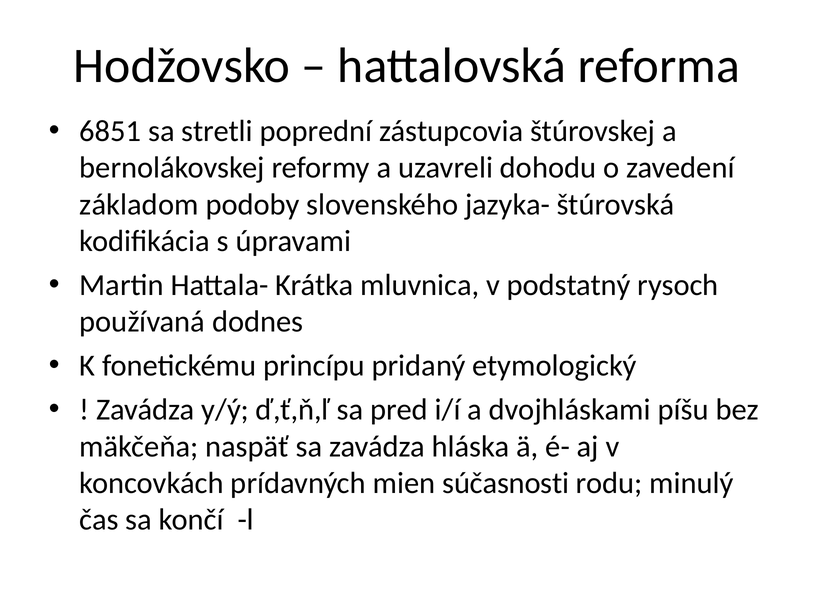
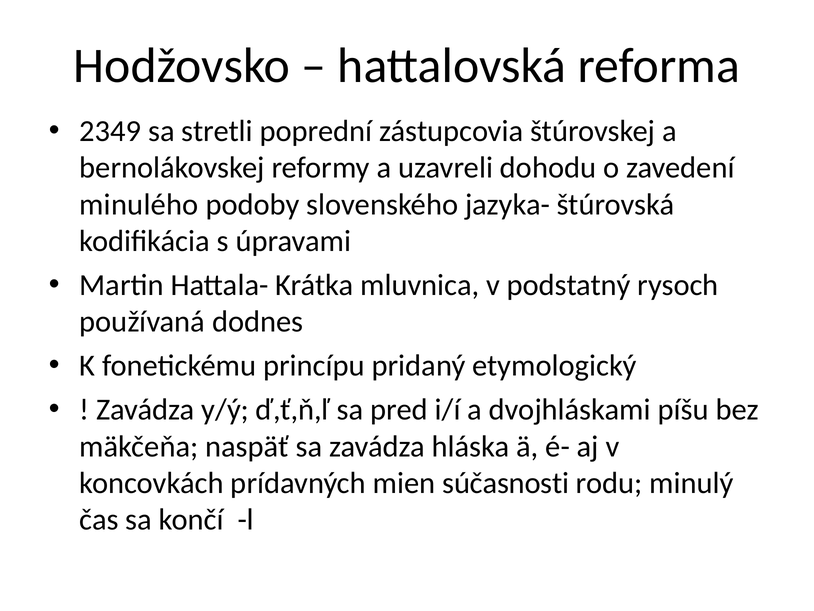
6851: 6851 -> 2349
základom: základom -> minulého
